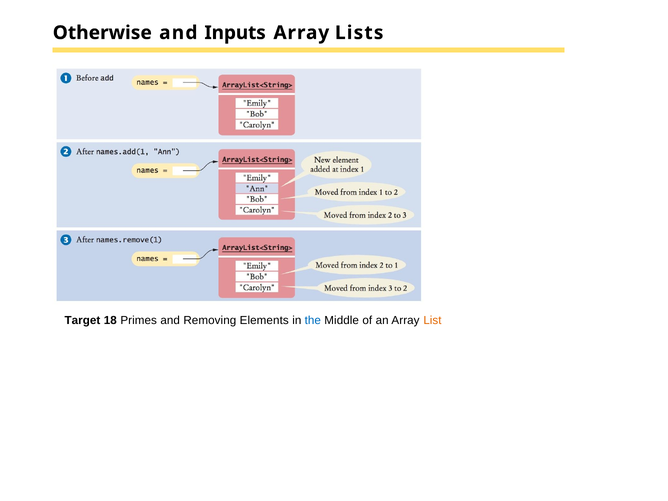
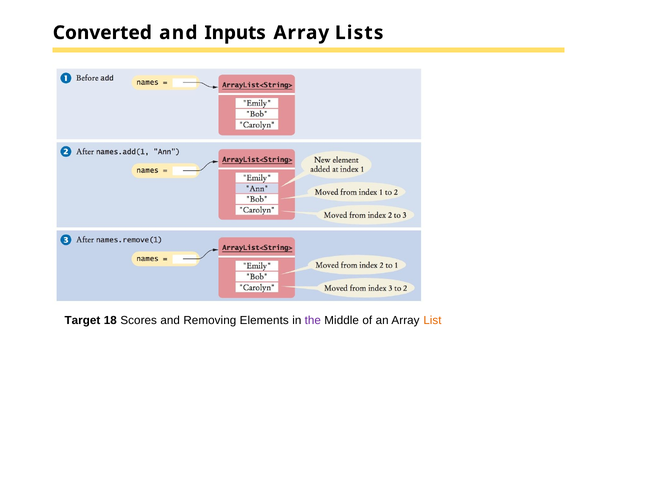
Otherwise: Otherwise -> Converted
Primes: Primes -> Scores
the colour: blue -> purple
